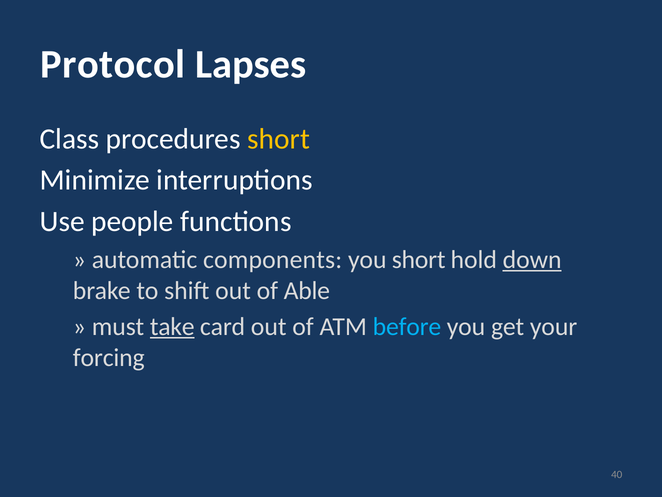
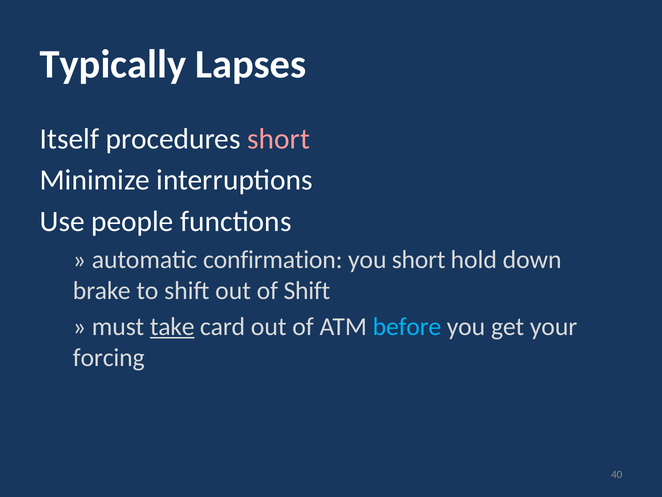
Protocol: Protocol -> Typically
Class: Class -> Itself
short at (279, 139) colour: yellow -> pink
components: components -> confirmation
down underline: present -> none
of Able: Able -> Shift
